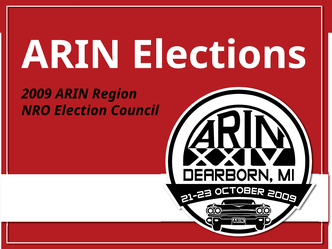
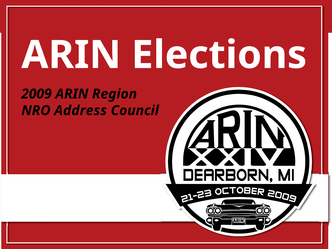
Election: Election -> Address
